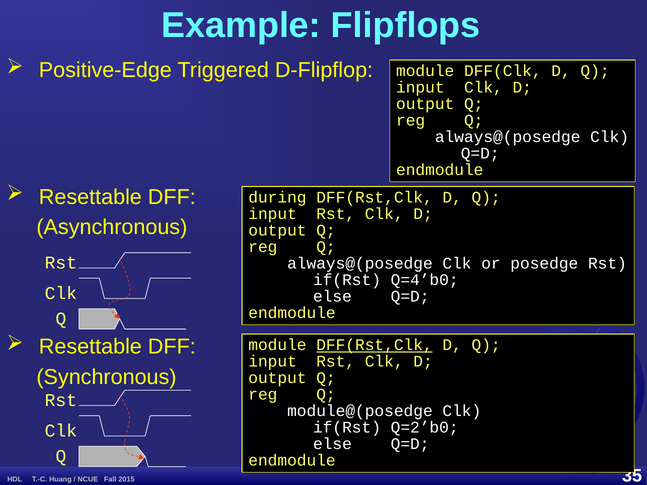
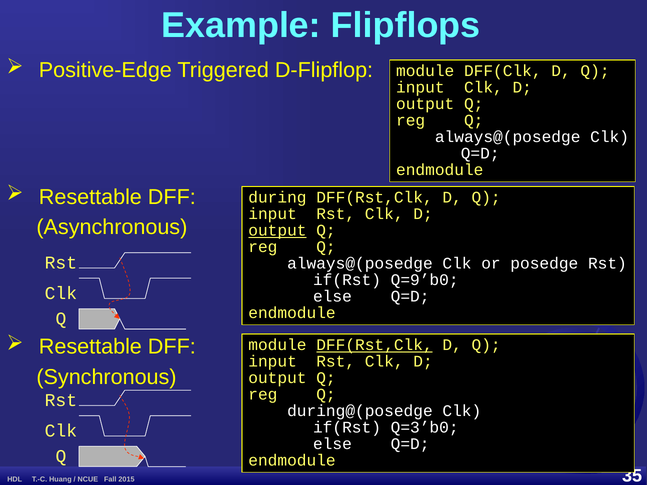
output at (277, 231) underline: none -> present
Q=4’b0: Q=4’b0 -> Q=9’b0
module@(posedge: module@(posedge -> during@(posedge
Q=2’b0: Q=2’b0 -> Q=3’b0
